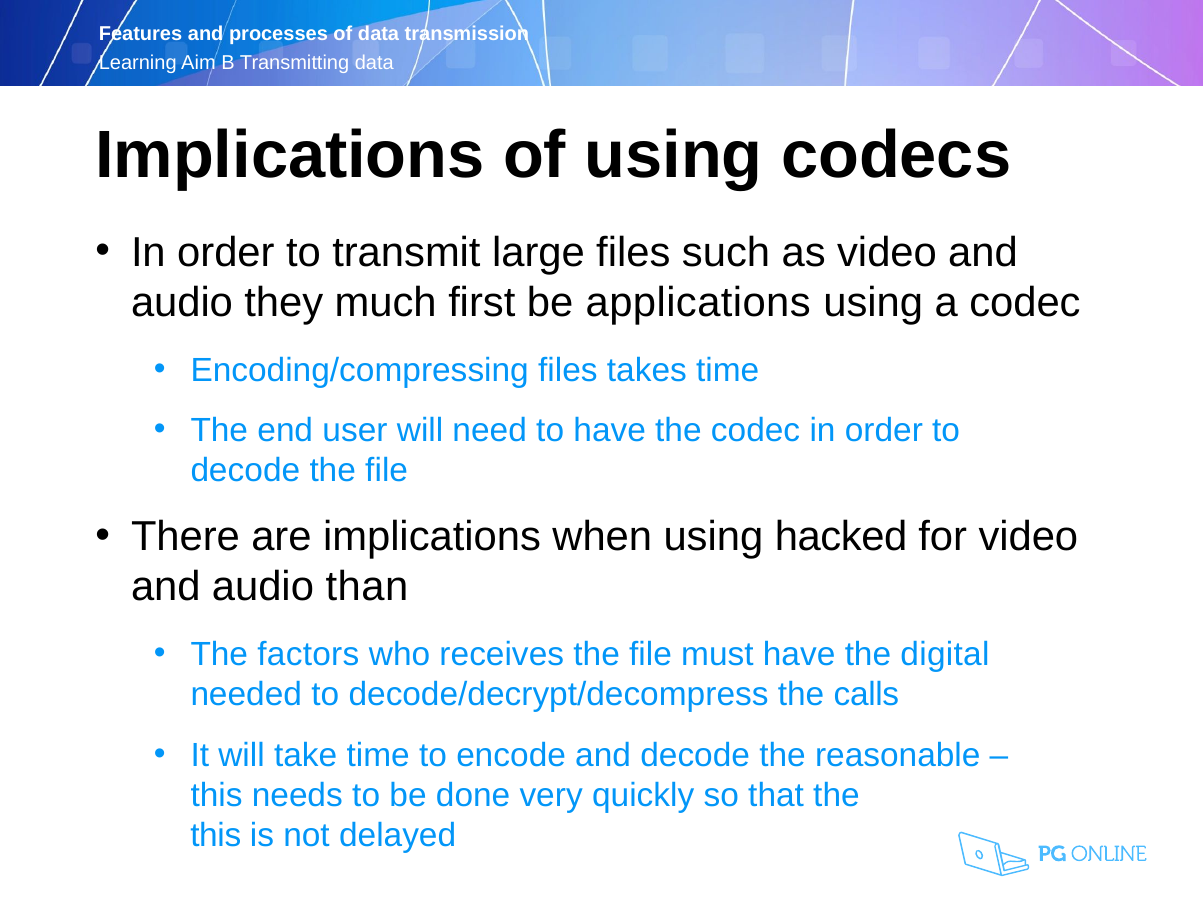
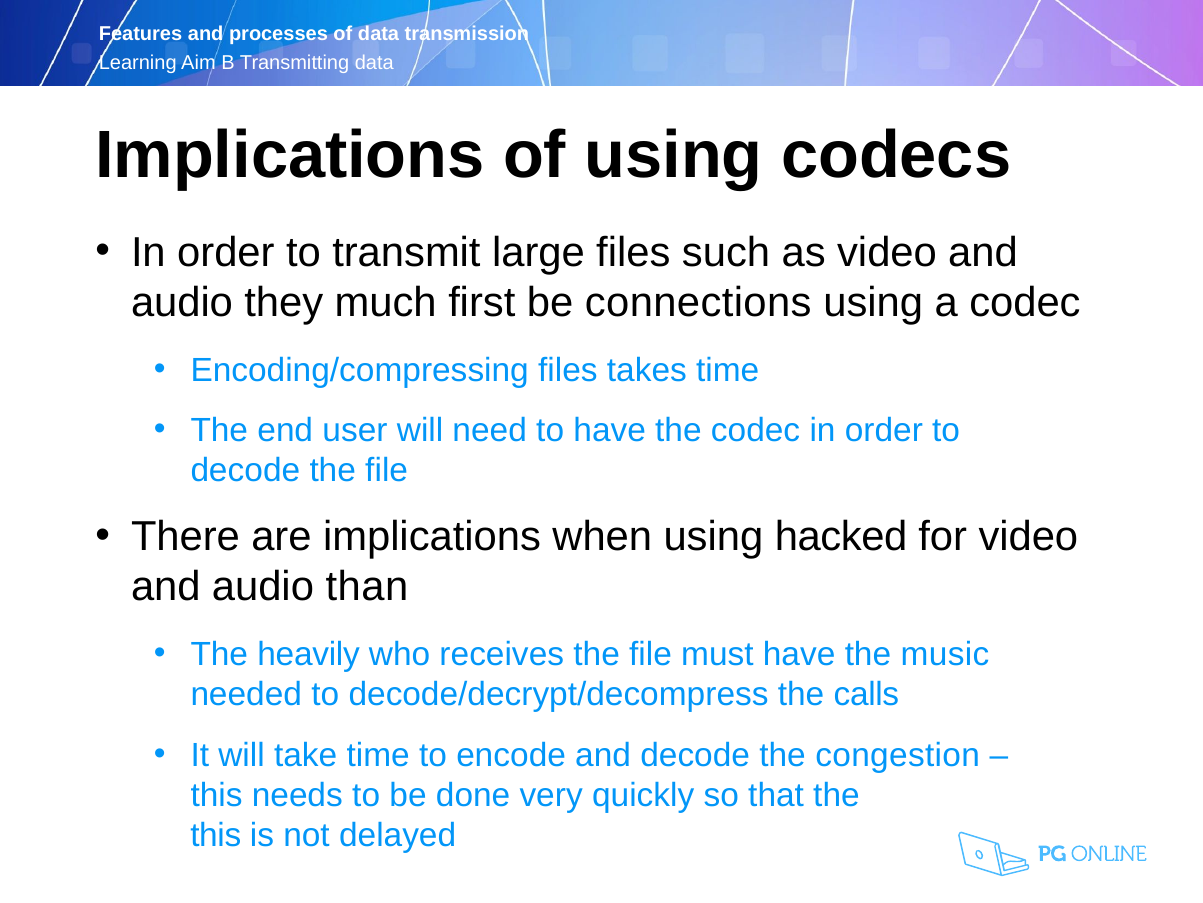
applications: applications -> connections
factors: factors -> heavily
digital: digital -> music
reasonable: reasonable -> congestion
